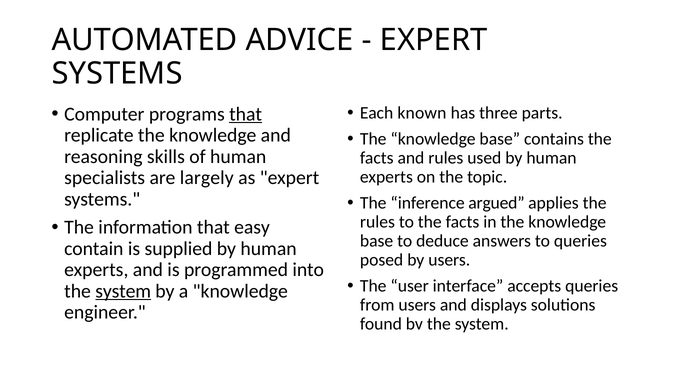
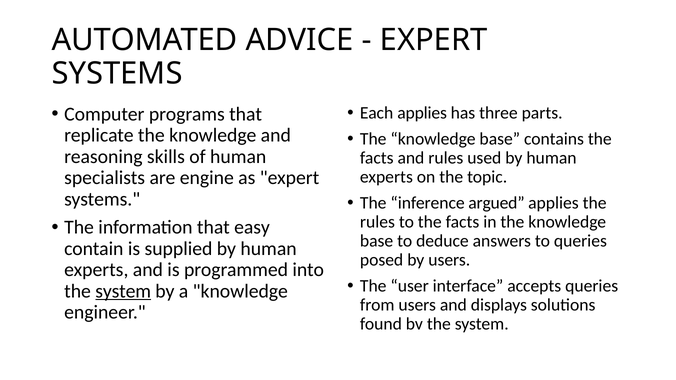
Each known: known -> applies
that at (246, 114) underline: present -> none
largely: largely -> engine
